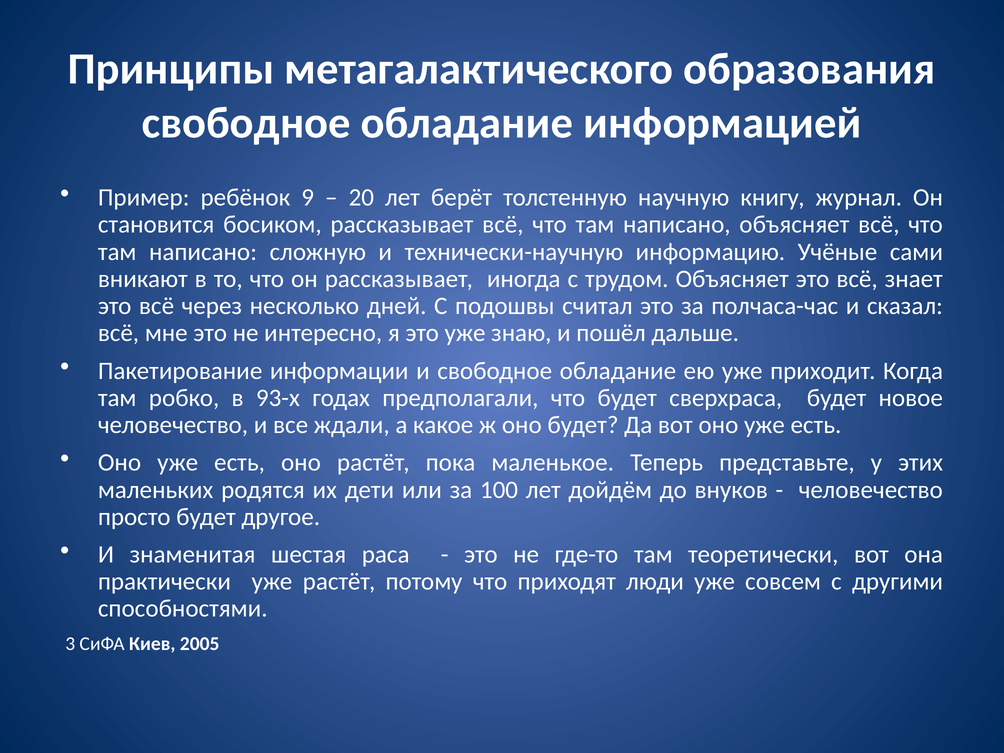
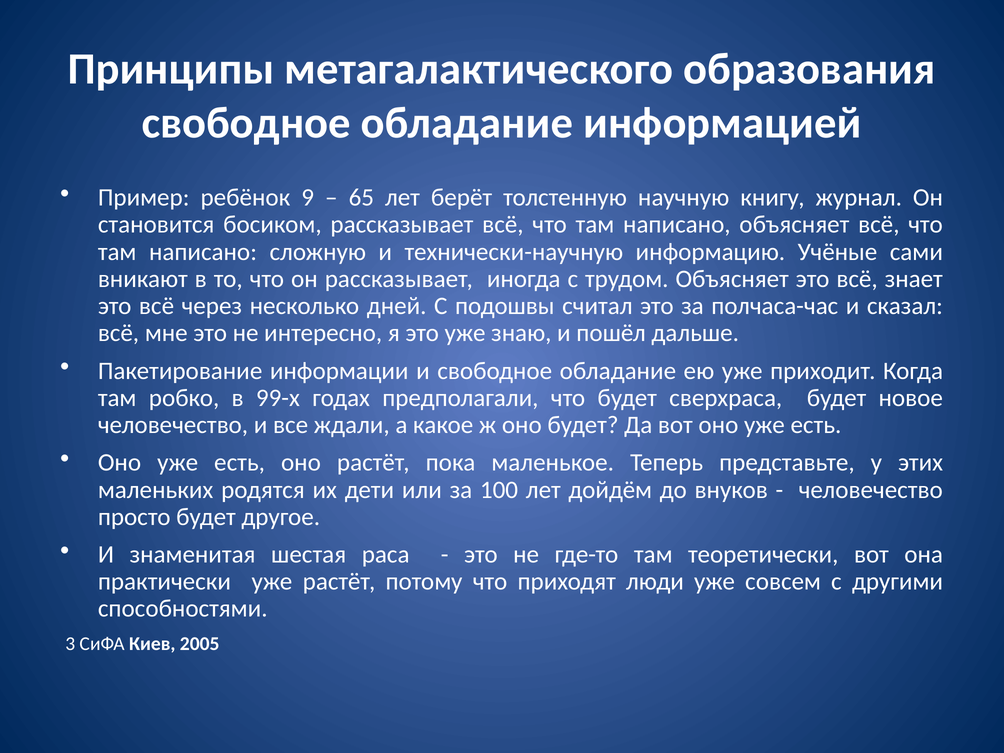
20: 20 -> 65
93-х: 93-х -> 99-х
